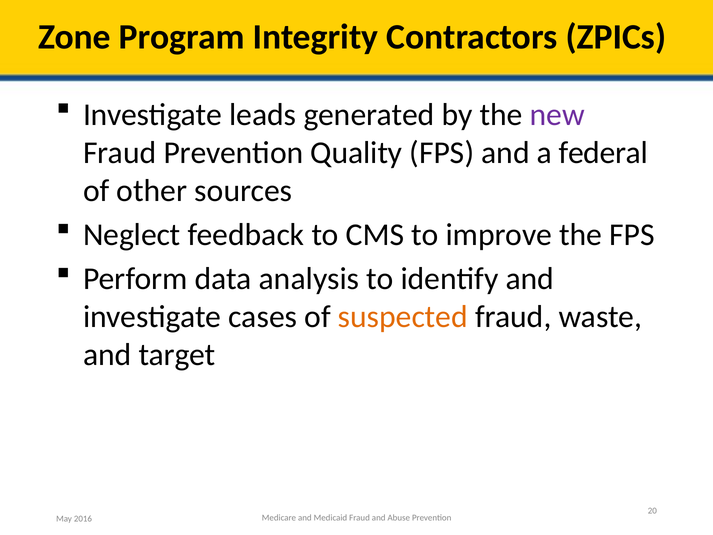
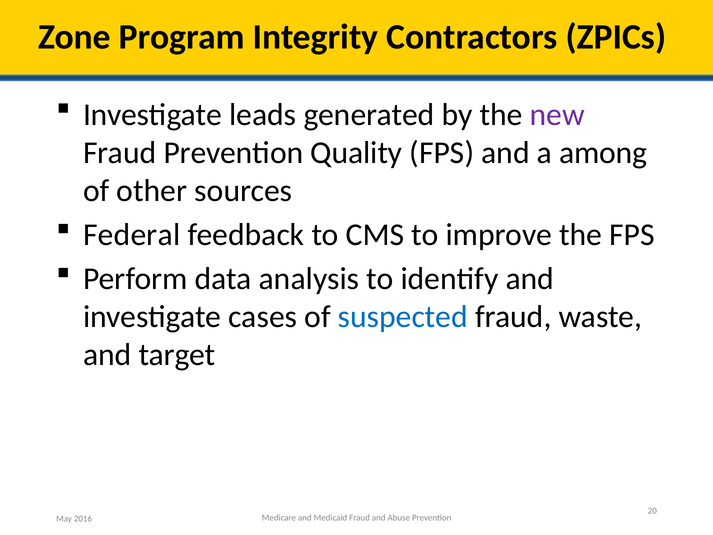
federal: federal -> among
Neglect: Neglect -> Federal
suspected colour: orange -> blue
